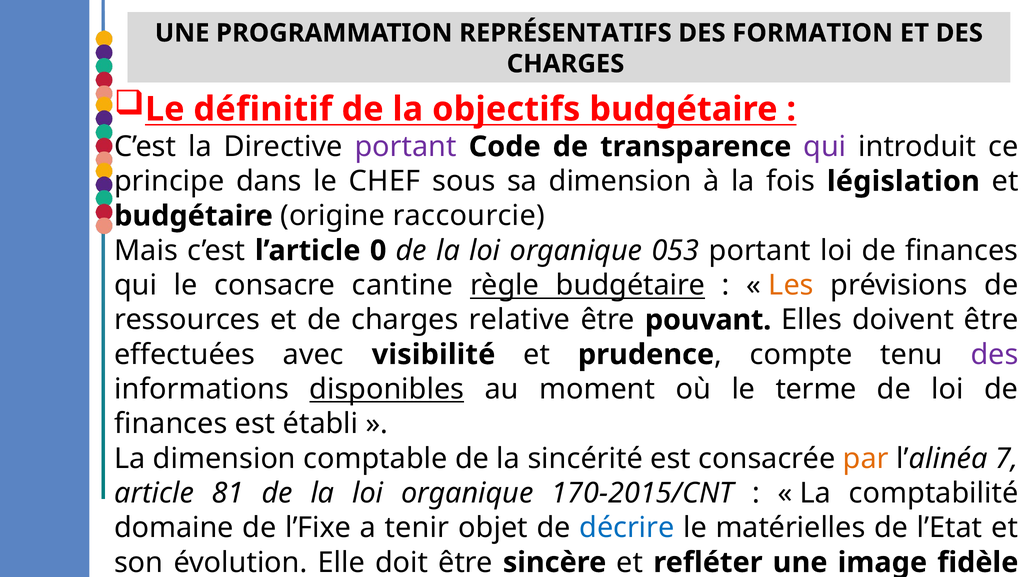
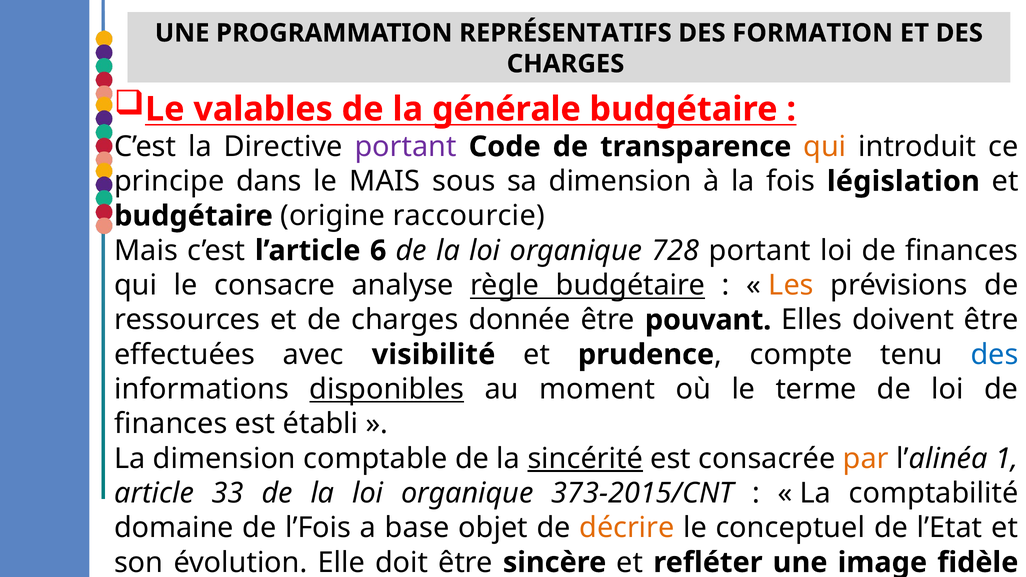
définitif: définitif -> valables
objectifs: objectifs -> générale
qui at (825, 147) colour: purple -> orange
le CHEF: CHEF -> MAIS
0: 0 -> 6
053: 053 -> 728
cantine: cantine -> analyse
relative: relative -> donnée
des at (995, 355) colour: purple -> blue
sincérité underline: none -> present
7: 7 -> 1
81: 81 -> 33
170-2015/CNT: 170-2015/CNT -> 373-2015/CNT
l’Fixe: l’Fixe -> l’Fois
tenir: tenir -> base
décrire colour: blue -> orange
matérielles: matérielles -> conceptuel
